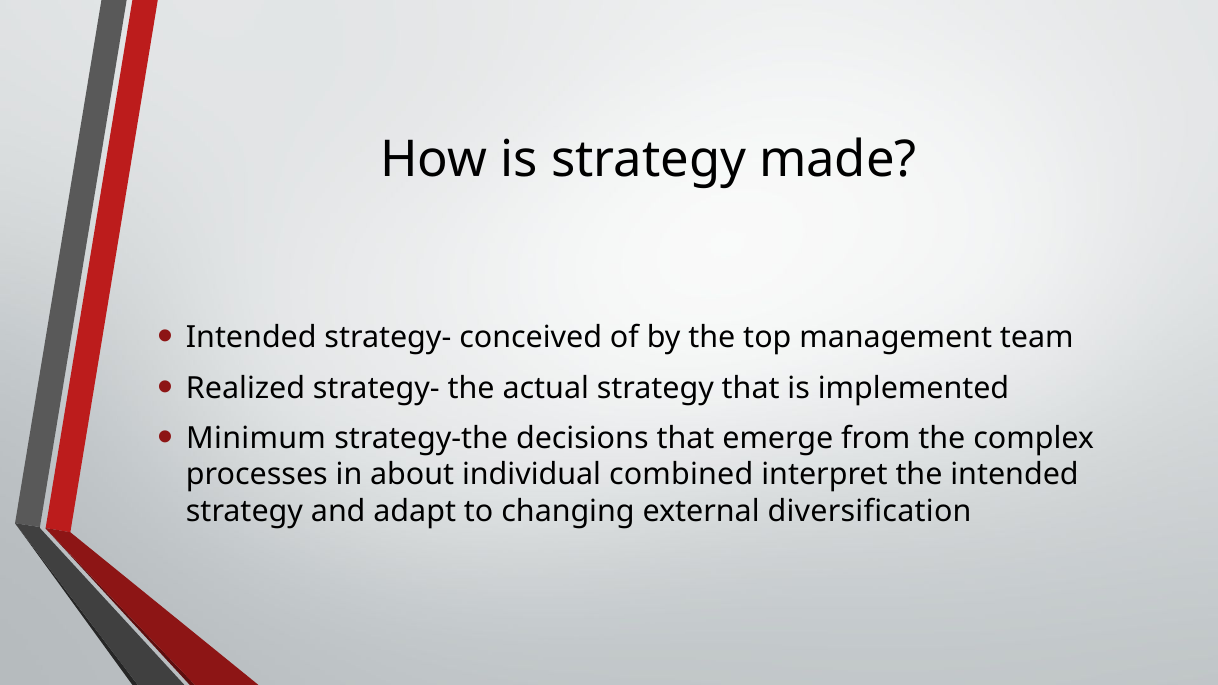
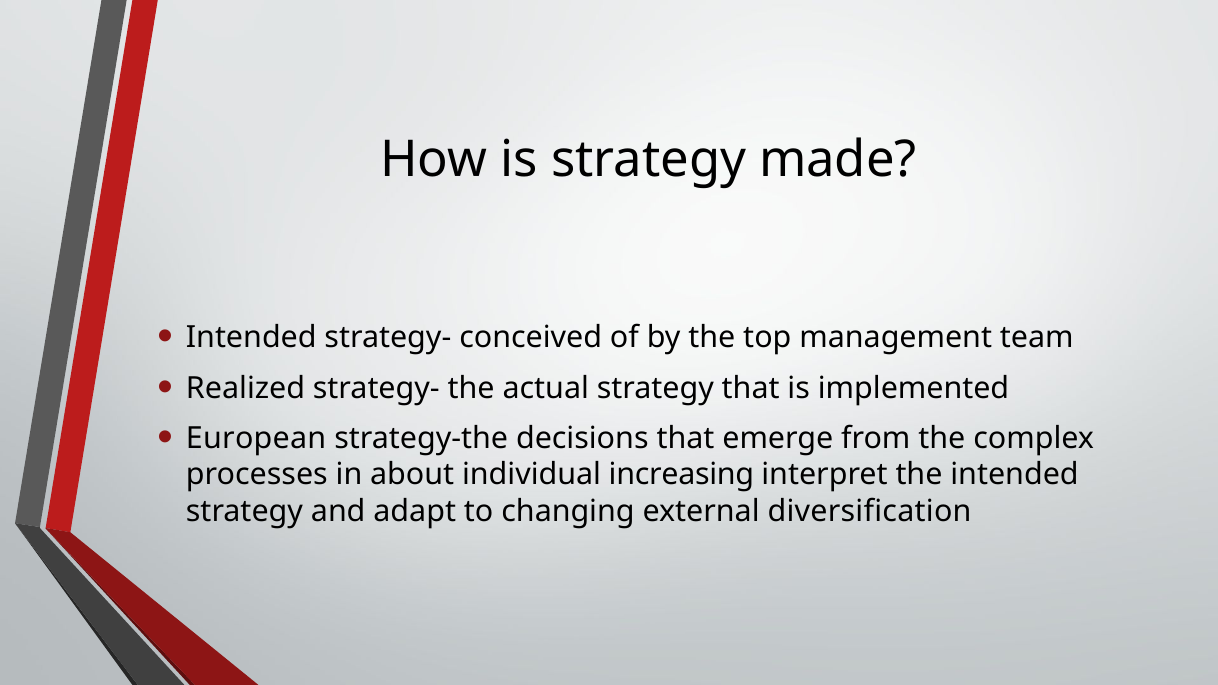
Minimum: Minimum -> European
combined: combined -> increasing
